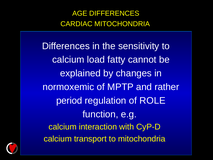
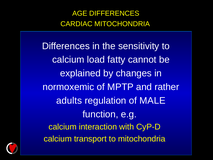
period: period -> adults
ROLE: ROLE -> MALE
